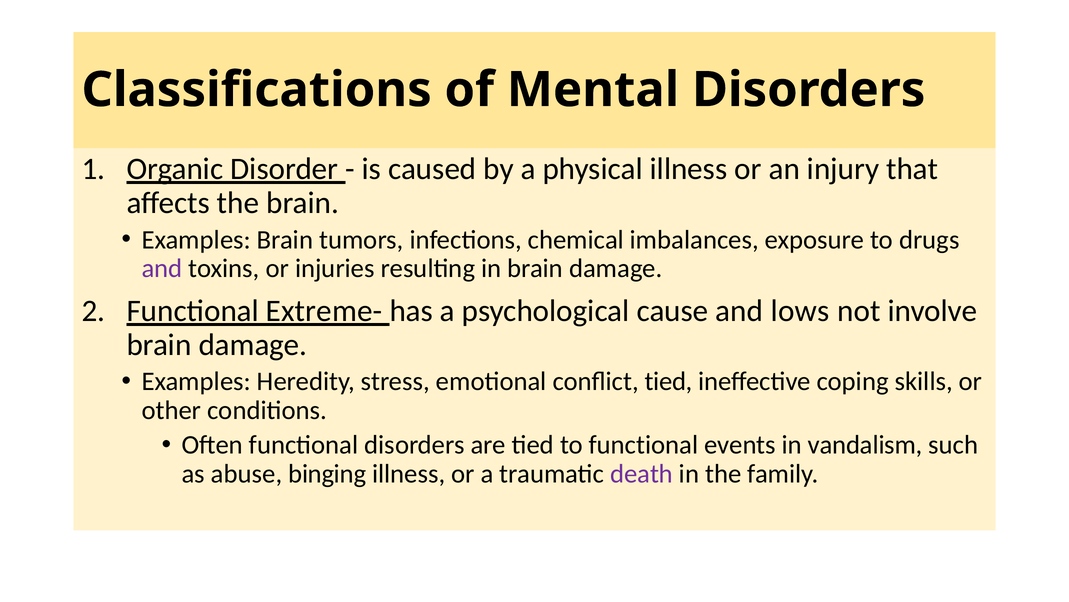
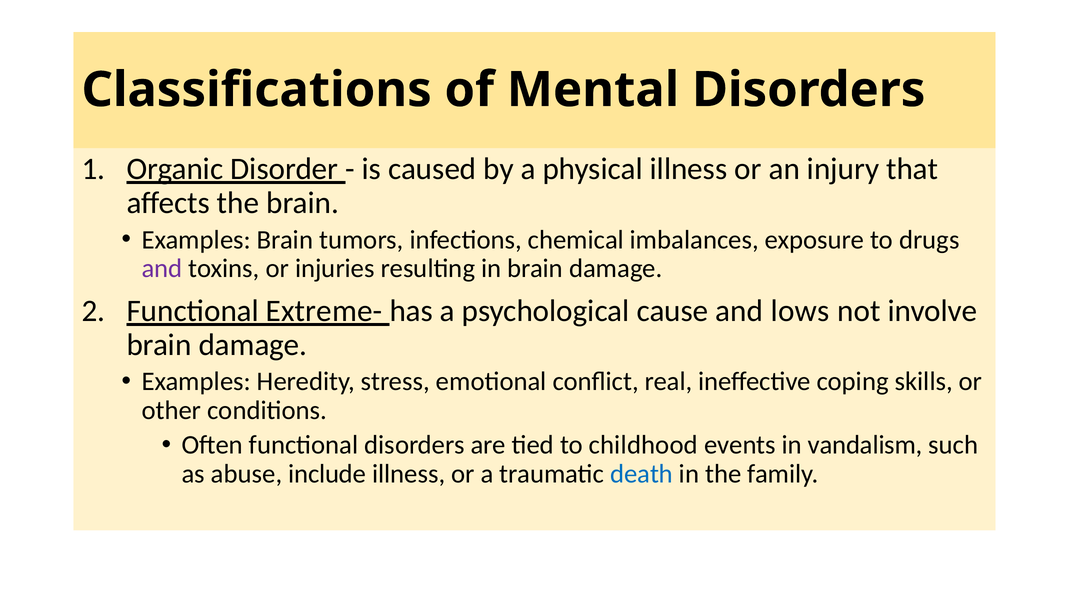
conflict tied: tied -> real
to functional: functional -> childhood
binging: binging -> include
death colour: purple -> blue
